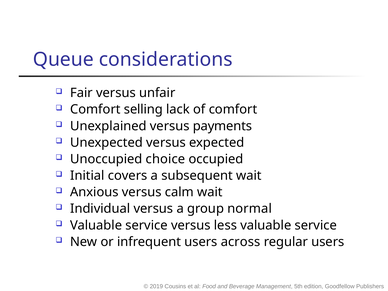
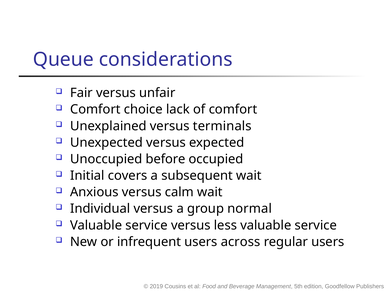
selling: selling -> choice
payments: payments -> terminals
choice: choice -> before
